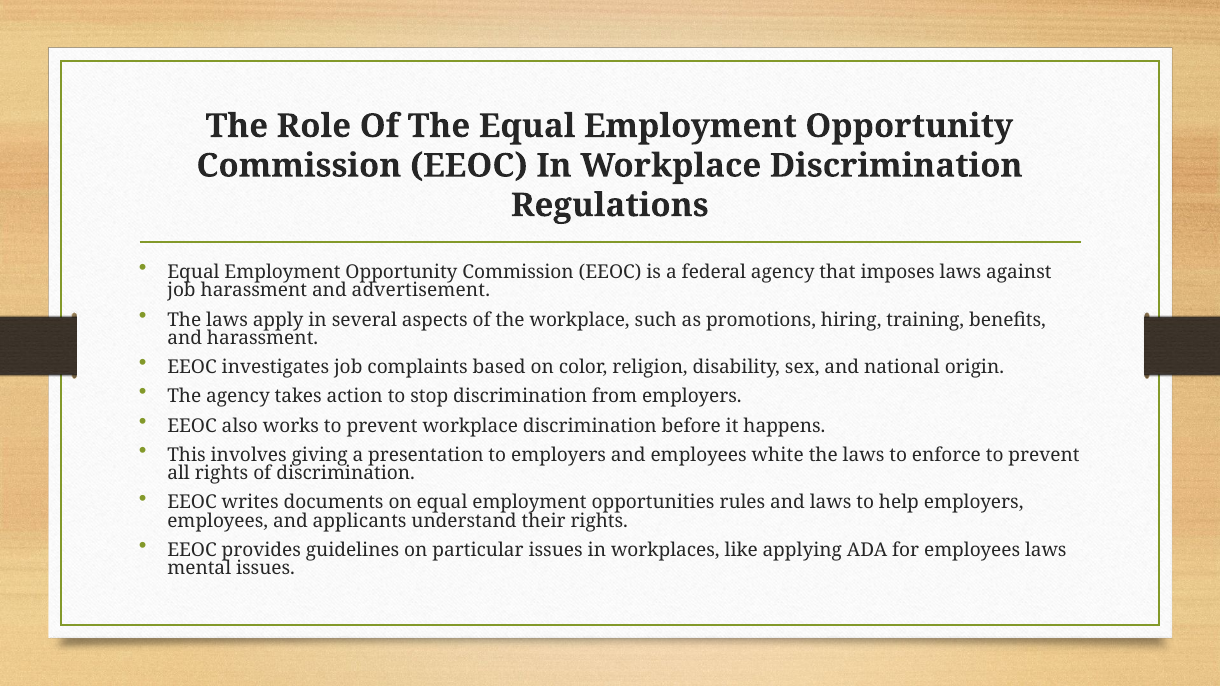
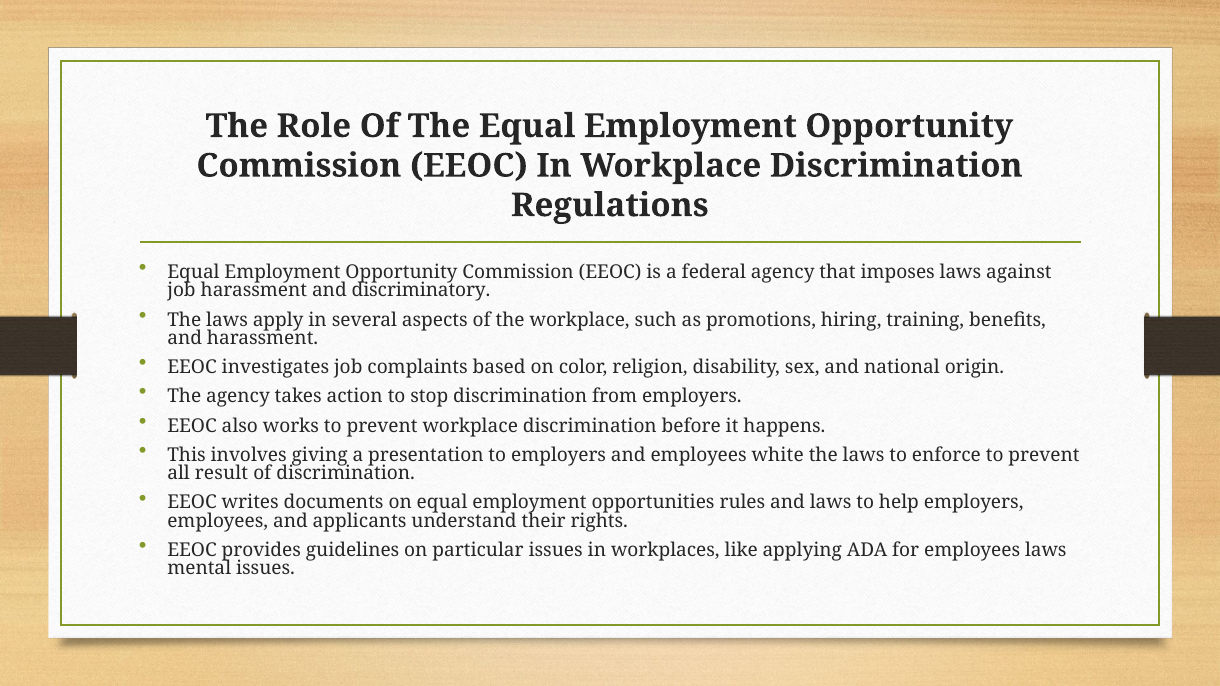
advertisement: advertisement -> discriminatory
all rights: rights -> result
